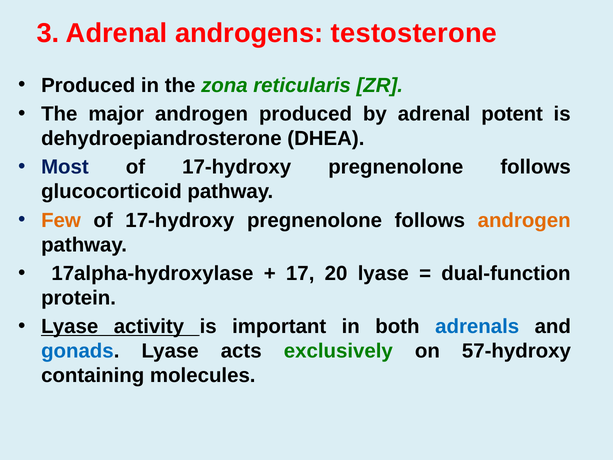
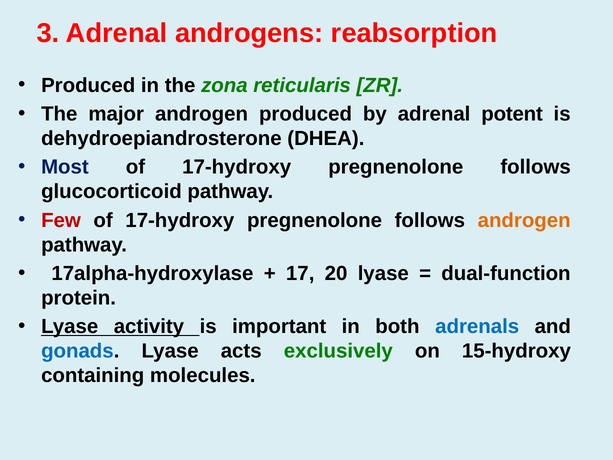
testosterone: testosterone -> reabsorption
Few colour: orange -> red
57-hydroxy: 57-hydroxy -> 15-hydroxy
